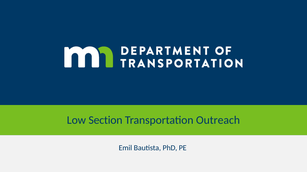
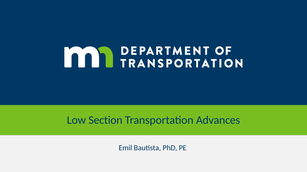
Outreach: Outreach -> Advances
